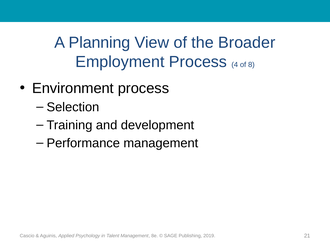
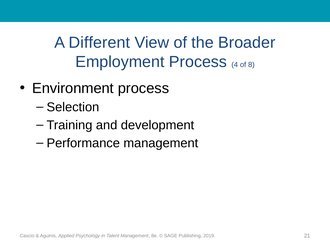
Planning: Planning -> Different
